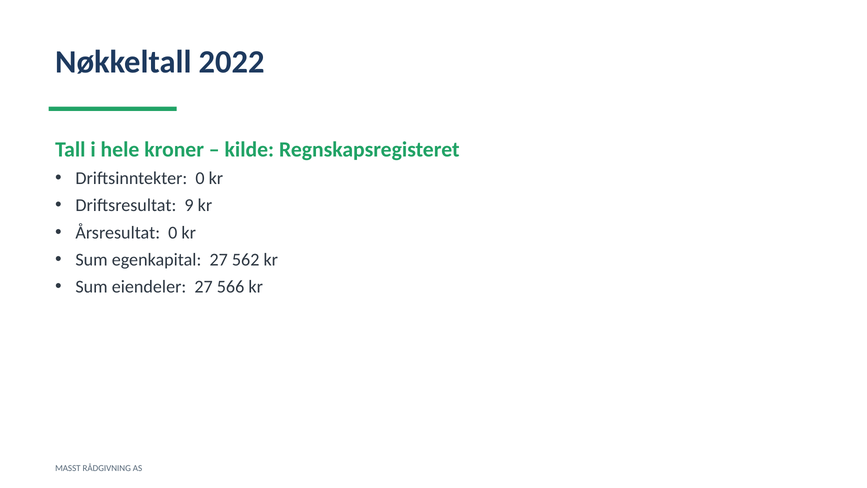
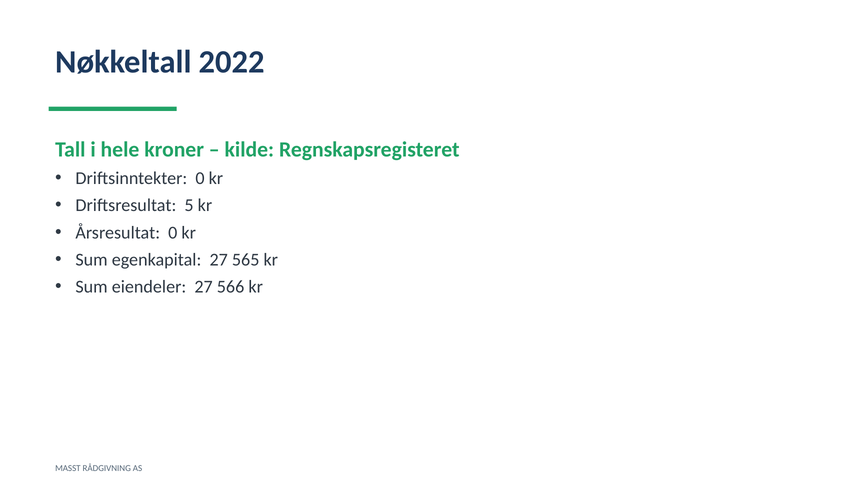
9: 9 -> 5
562: 562 -> 565
